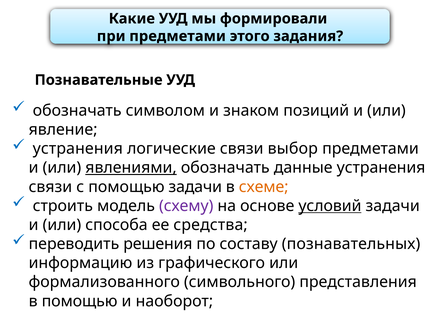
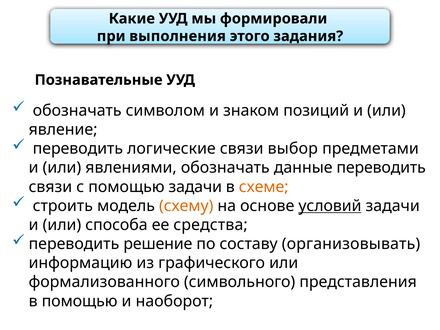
при предметами: предметами -> выполнения
устранения at (78, 149): устранения -> переводить
явлениями underline: present -> none
данные устранения: устранения -> переводить
схему colour: purple -> orange
решения: решения -> решение
познавательных: познавательных -> организовывать
